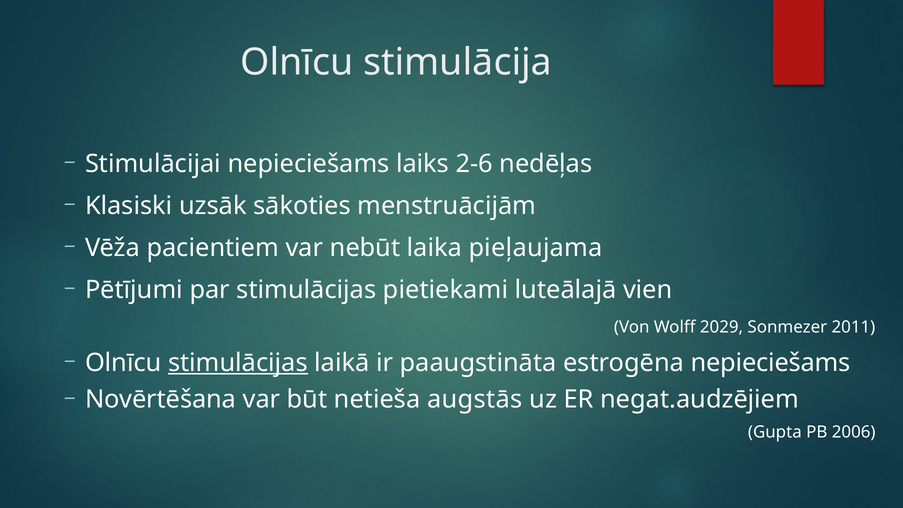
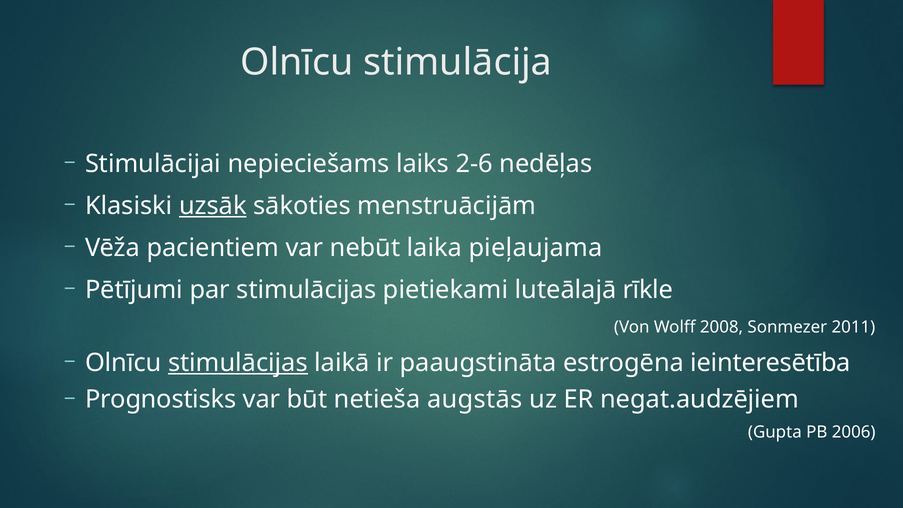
uzsāk underline: none -> present
vien: vien -> rīkle
2029: 2029 -> 2008
estrogēna nepieciešams: nepieciešams -> ieinteresētība
Novērtēšana: Novērtēšana -> Prognostisks
